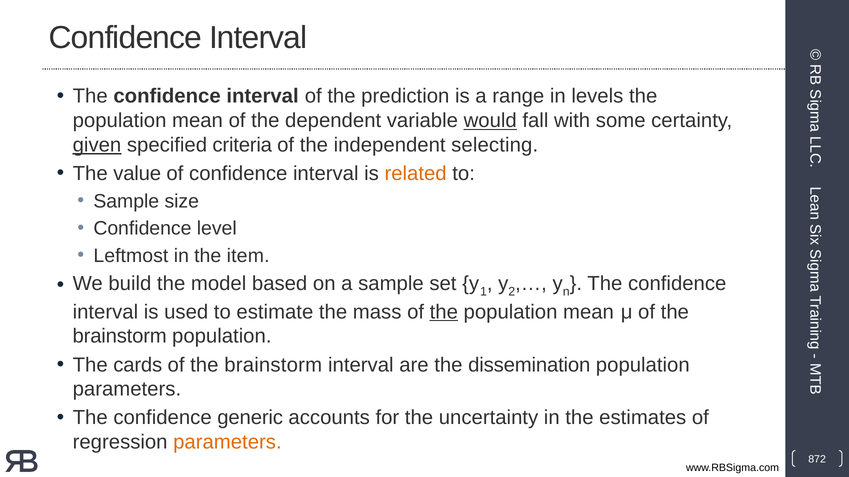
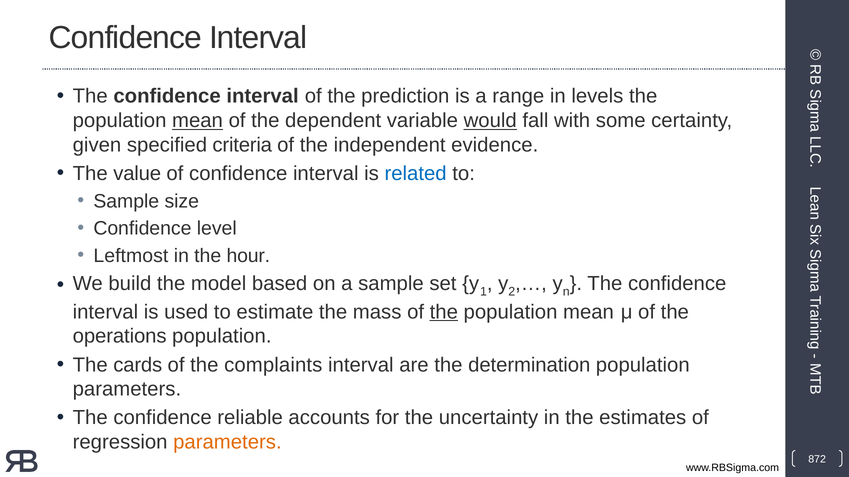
mean at (198, 121) underline: none -> present
given underline: present -> none
selecting: selecting -> evidence
related colour: orange -> blue
item: item -> hour
brainstorm at (120, 337): brainstorm -> operations
brainstorm at (273, 365): brainstorm -> complaints
dissemination: dissemination -> determination
generic: generic -> reliable
